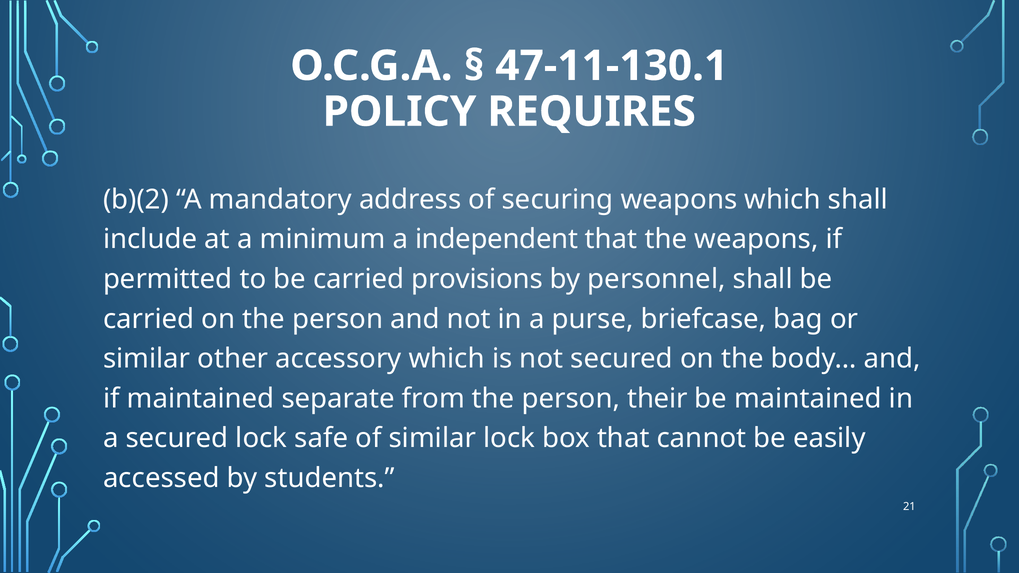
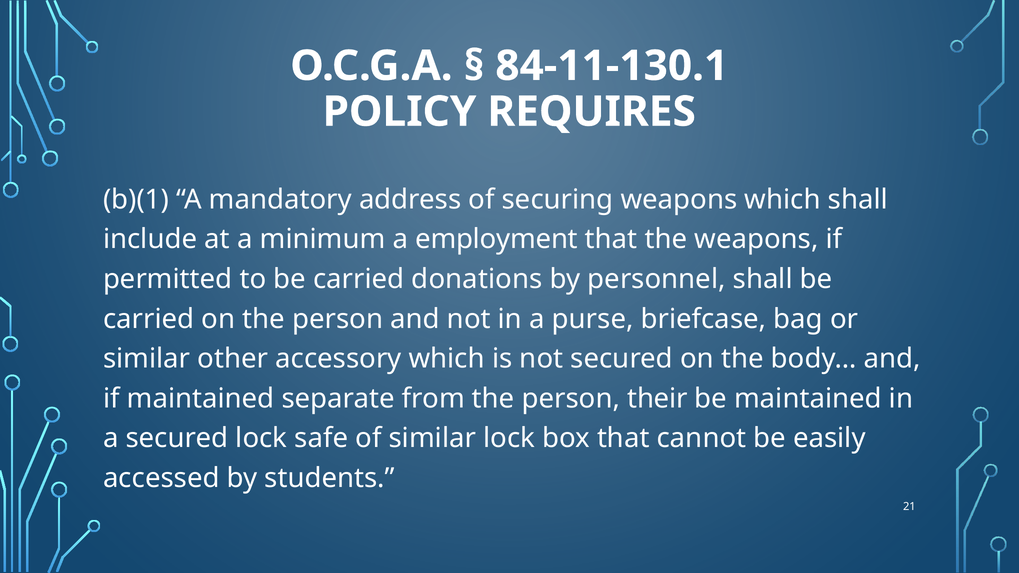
47-11-130.1: 47-11-130.1 -> 84-11-130.1
b)(2: b)(2 -> b)(1
independent: independent -> employment
provisions: provisions -> donations
